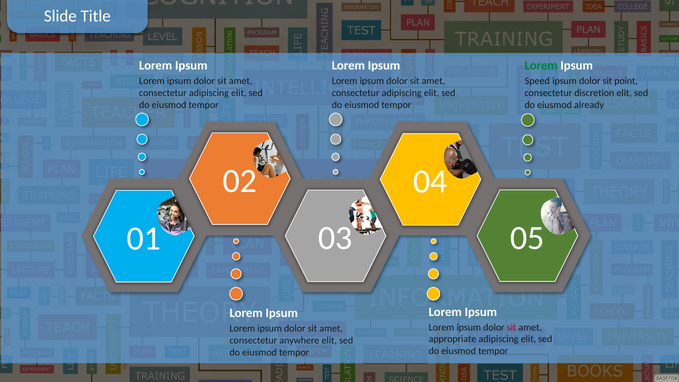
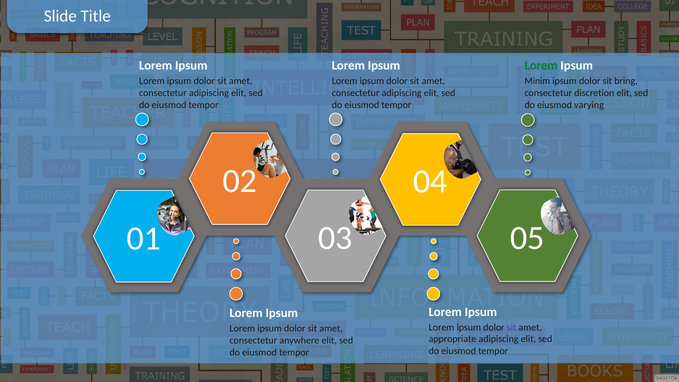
Speed: Speed -> Minim
point: point -> bring
already: already -> varying
sit at (512, 327) colour: red -> purple
